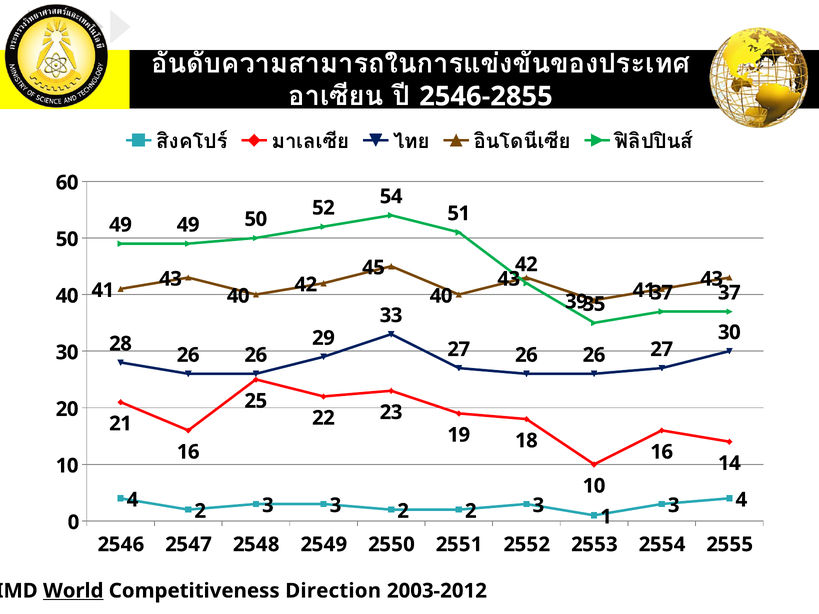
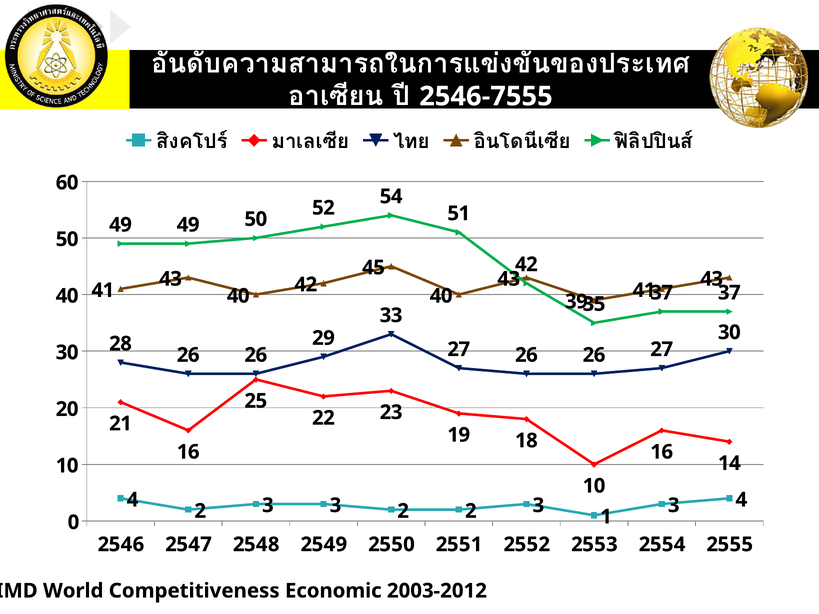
2546-2855: 2546-2855 -> 2546-7555
World underline: present -> none
Direction: Direction -> Economic
